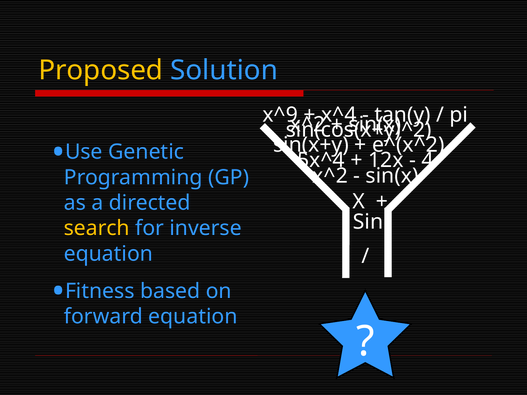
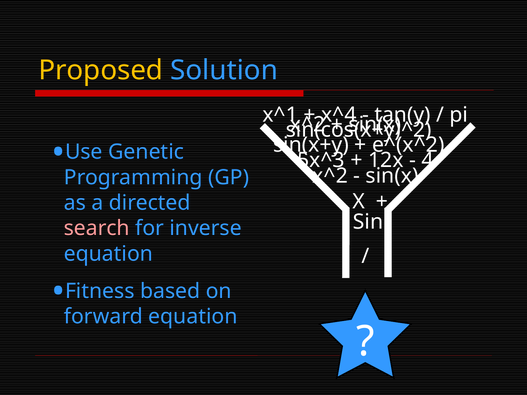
x^9: x^9 -> x^1
5x^4: 5x^4 -> 5x^3
search colour: yellow -> pink
